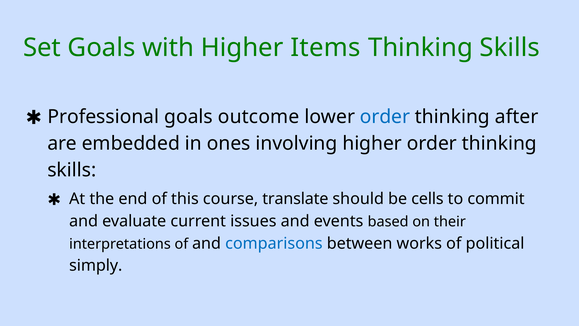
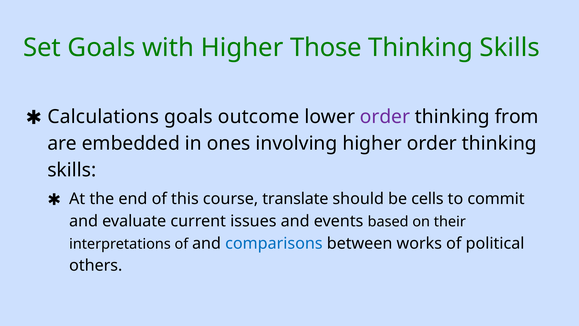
Items: Items -> Those
Professional: Professional -> Calculations
order at (385, 117) colour: blue -> purple
after: after -> from
simply: simply -> others
